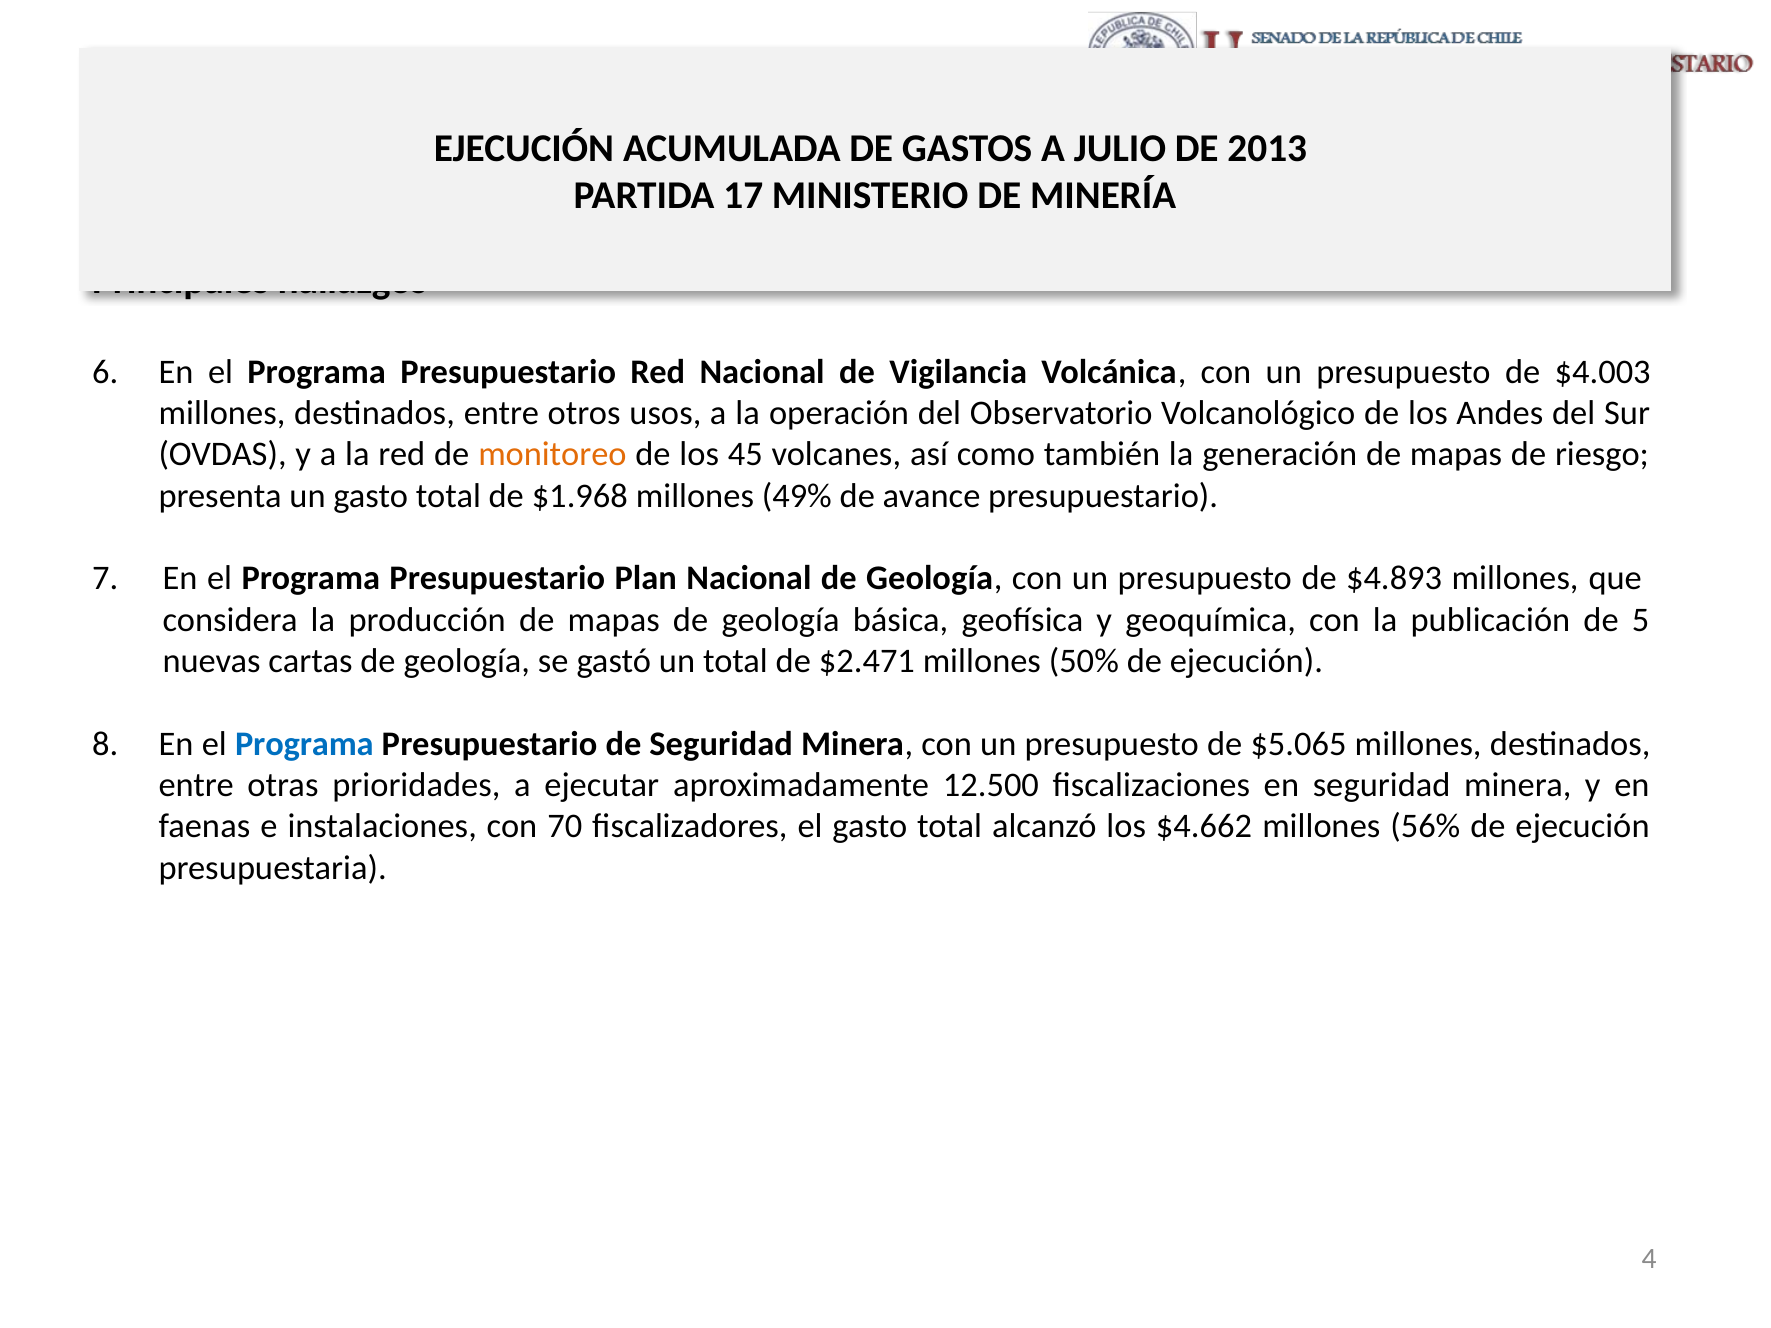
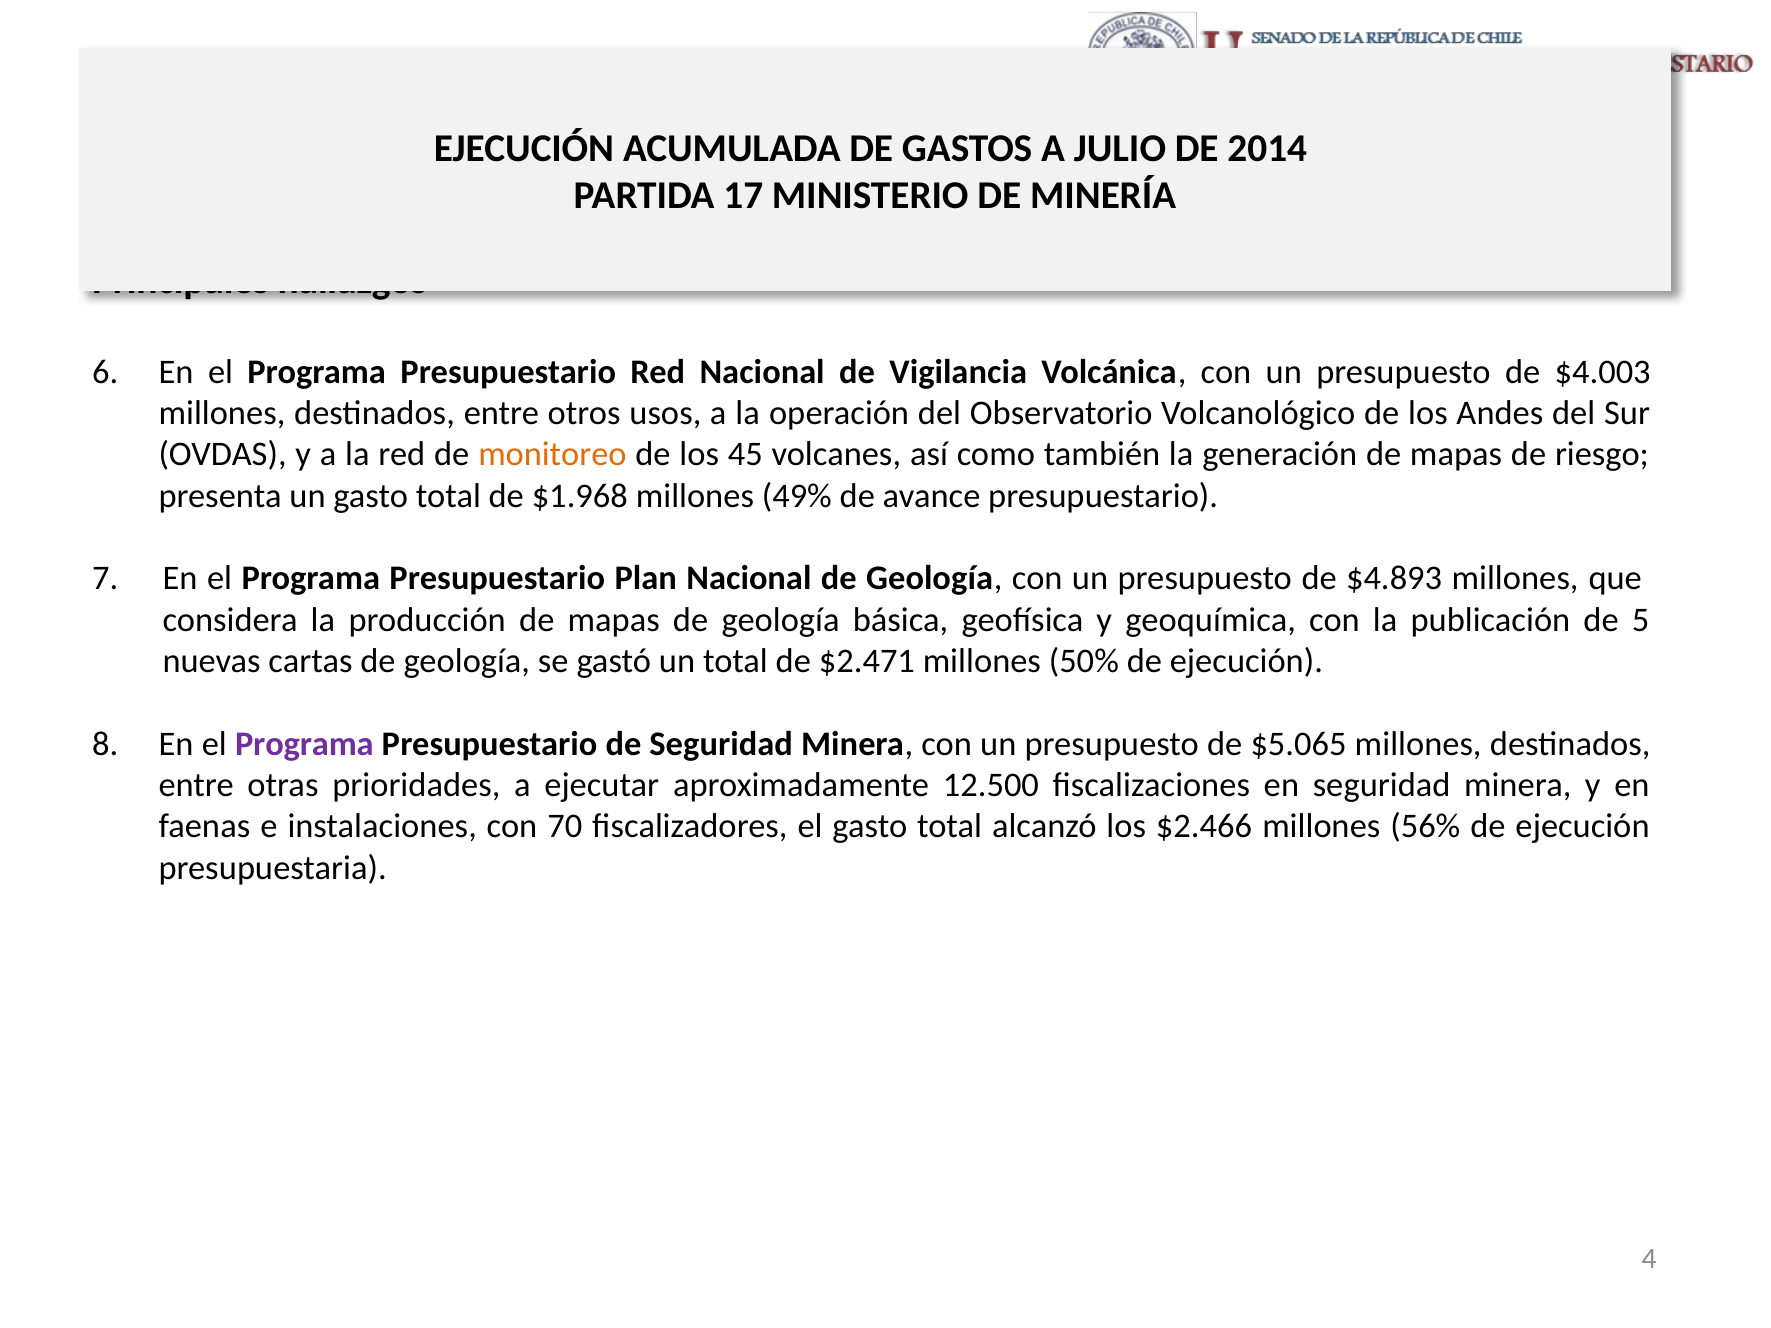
2013: 2013 -> 2014
Programa at (304, 744) colour: blue -> purple
$4.662: $4.662 -> $2.466
